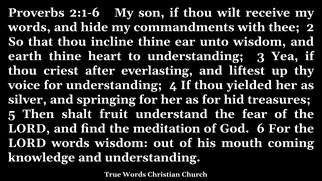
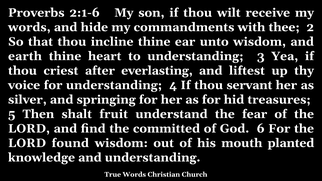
yielded: yielded -> servant
meditation: meditation -> committed
LORD words: words -> found
coming: coming -> planted
